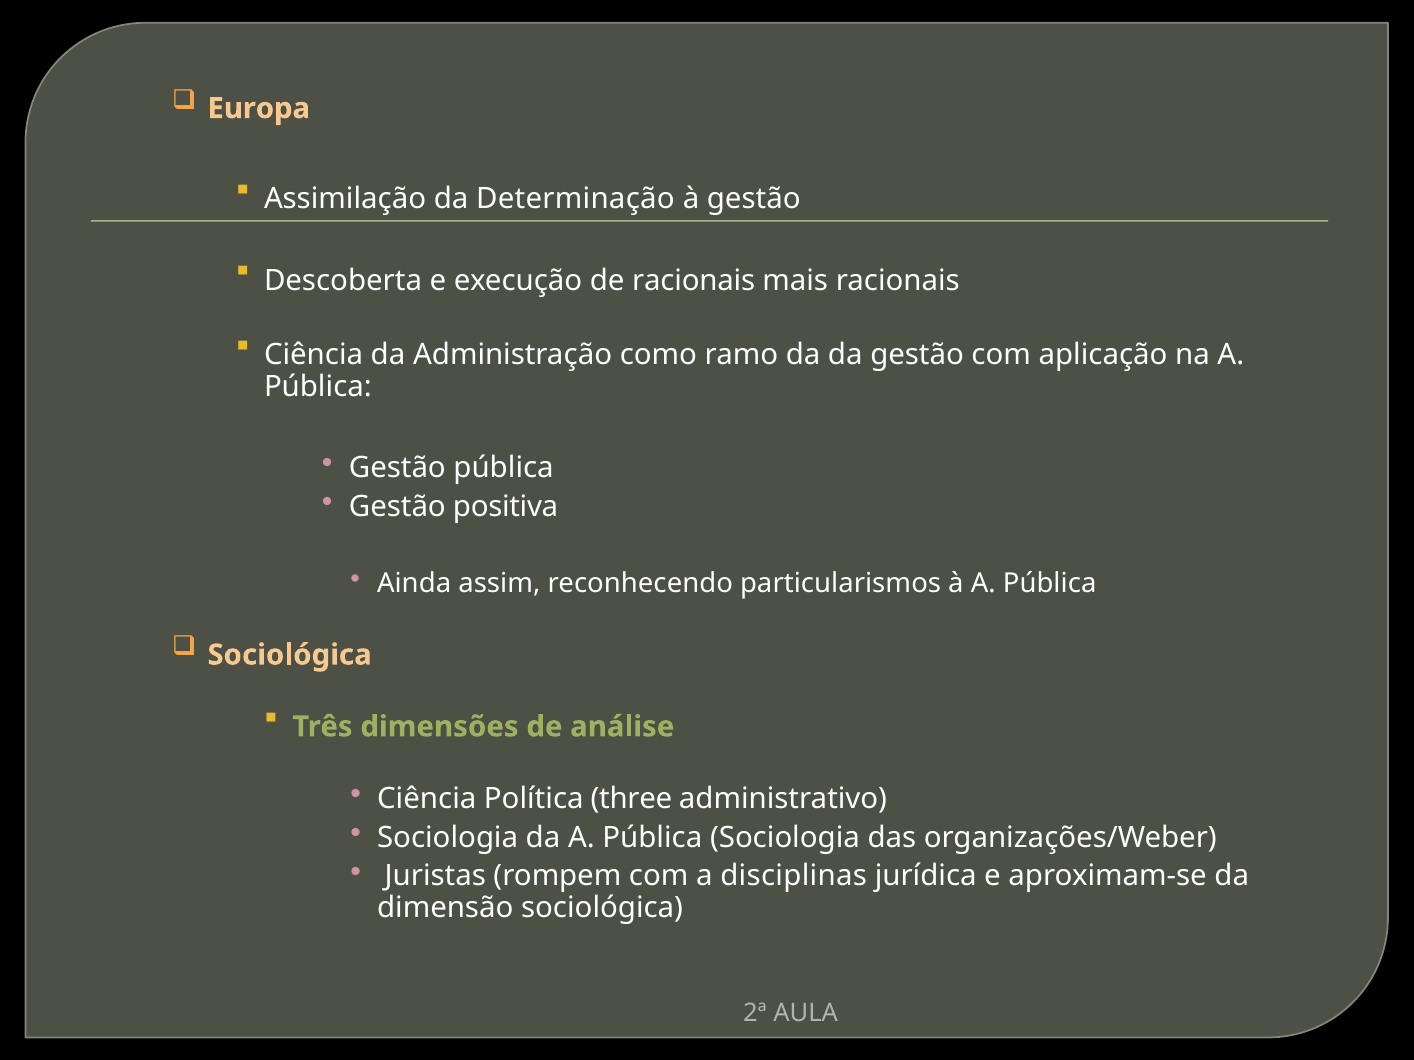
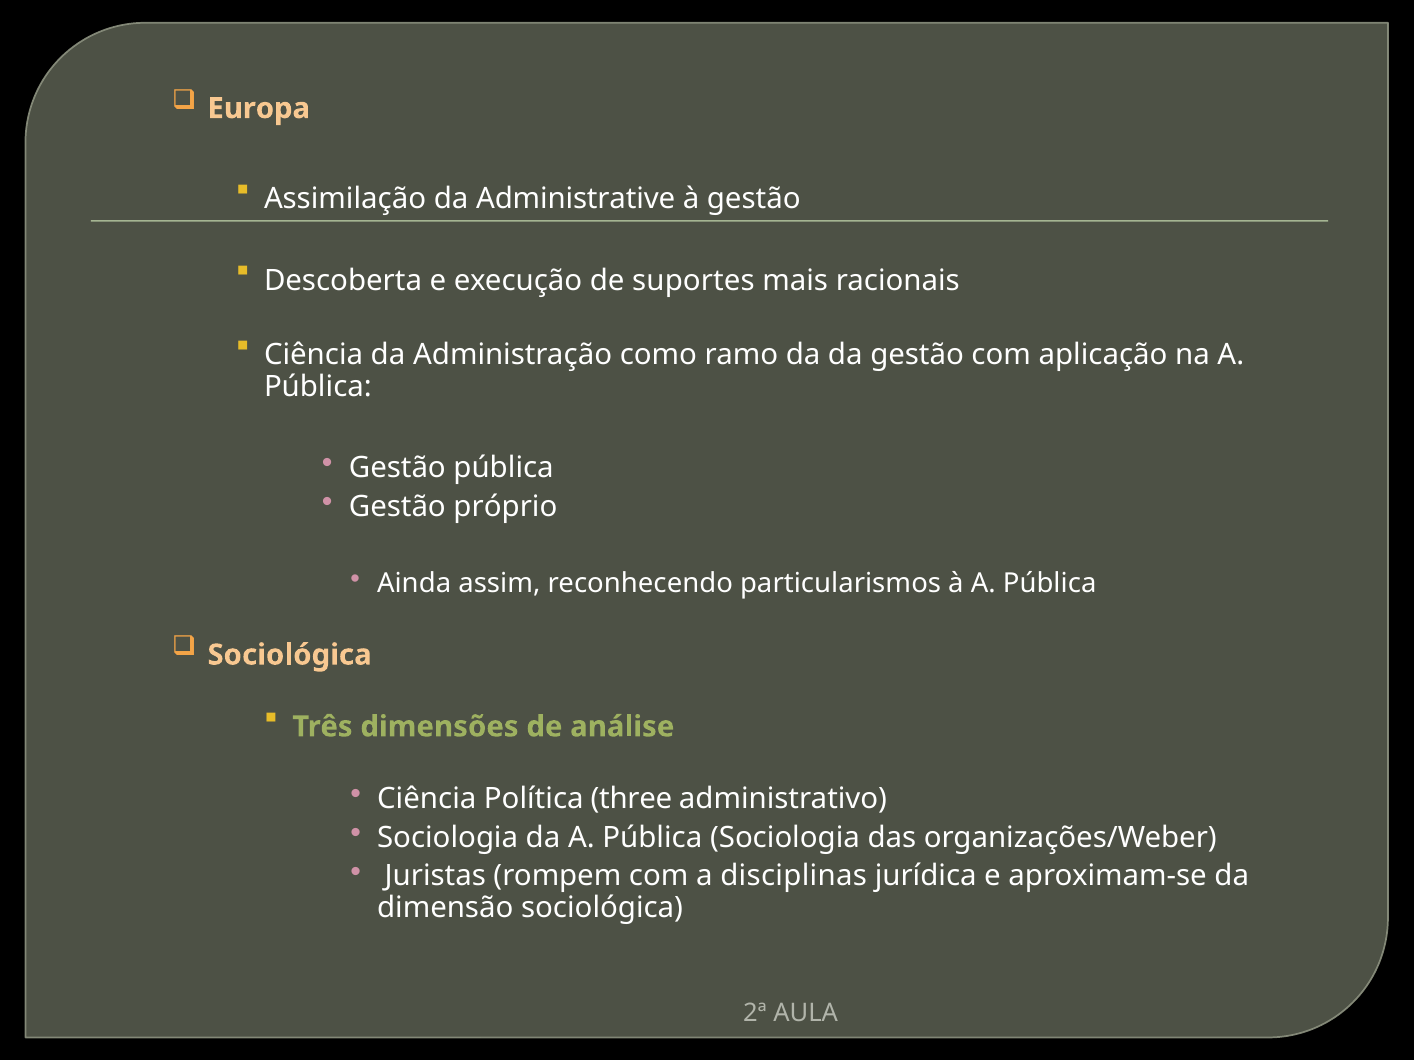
Determinação: Determinação -> Administrative
de racionais: racionais -> suportes
positiva: positiva -> próprio
